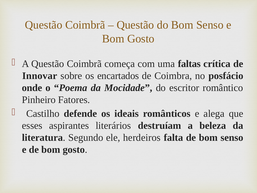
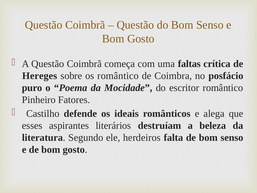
Innovar: Innovar -> Hereges
os encartados: encartados -> romântico
onde: onde -> puro
